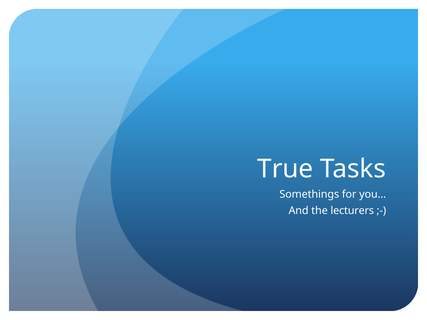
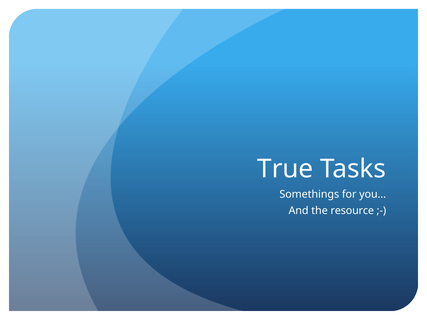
lecturers: lecturers -> resource
